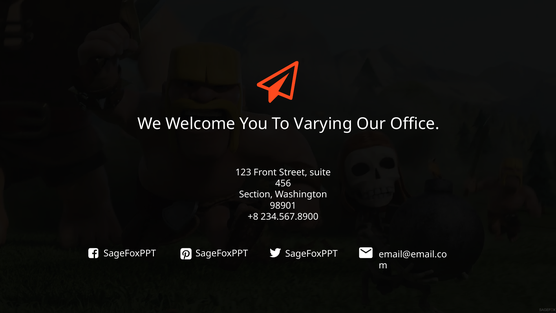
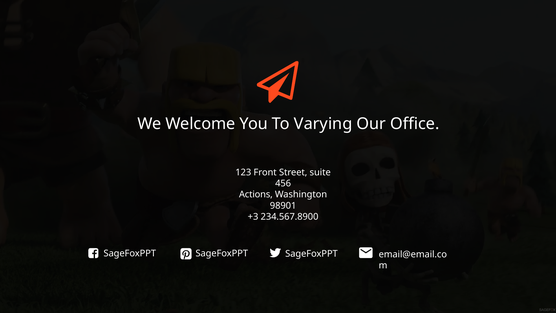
Section: Section -> Actions
+8: +8 -> +3
